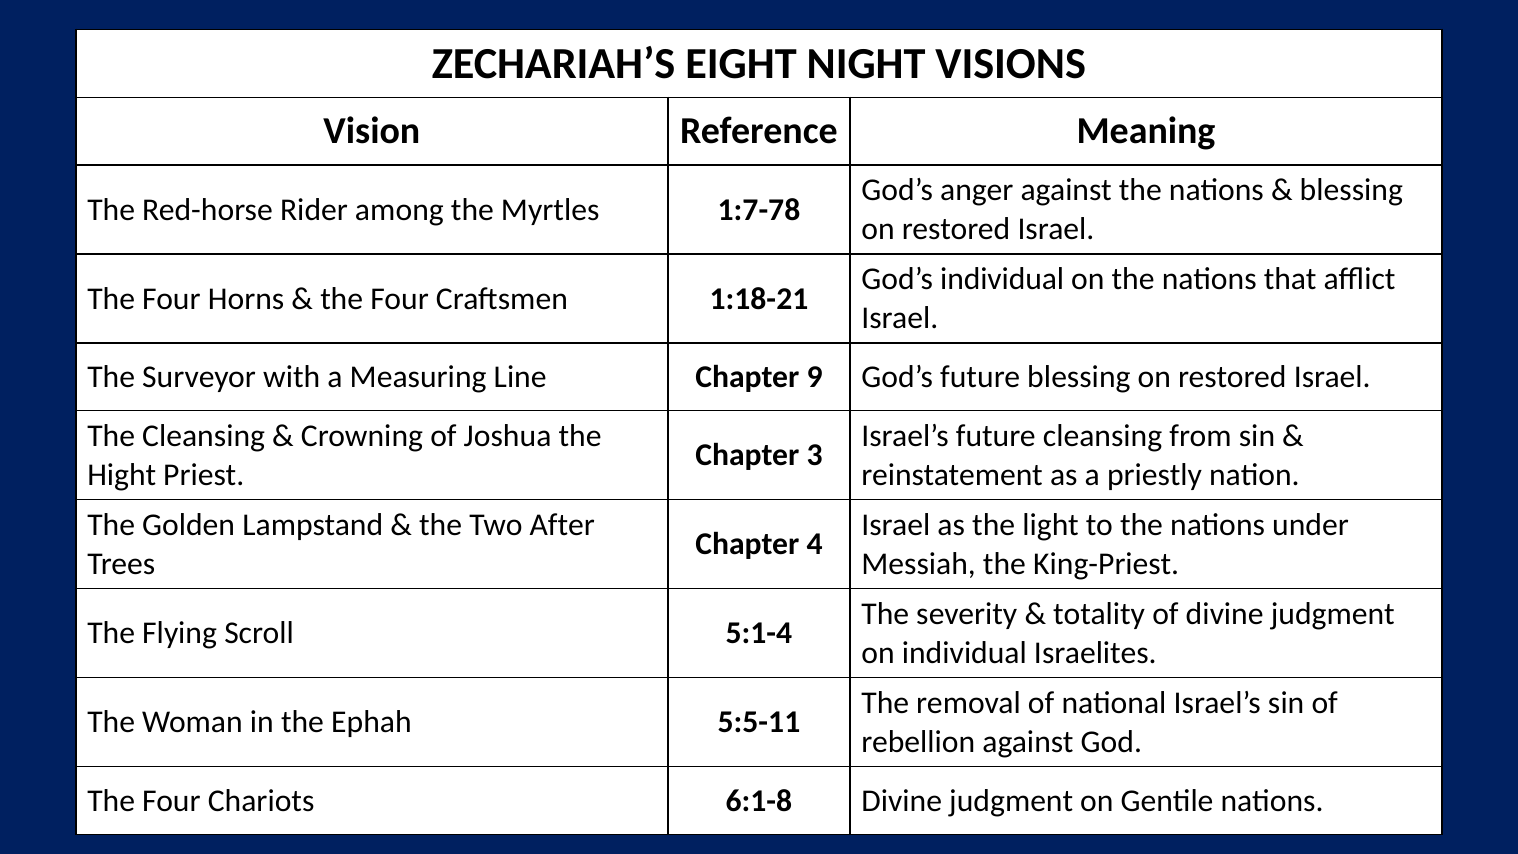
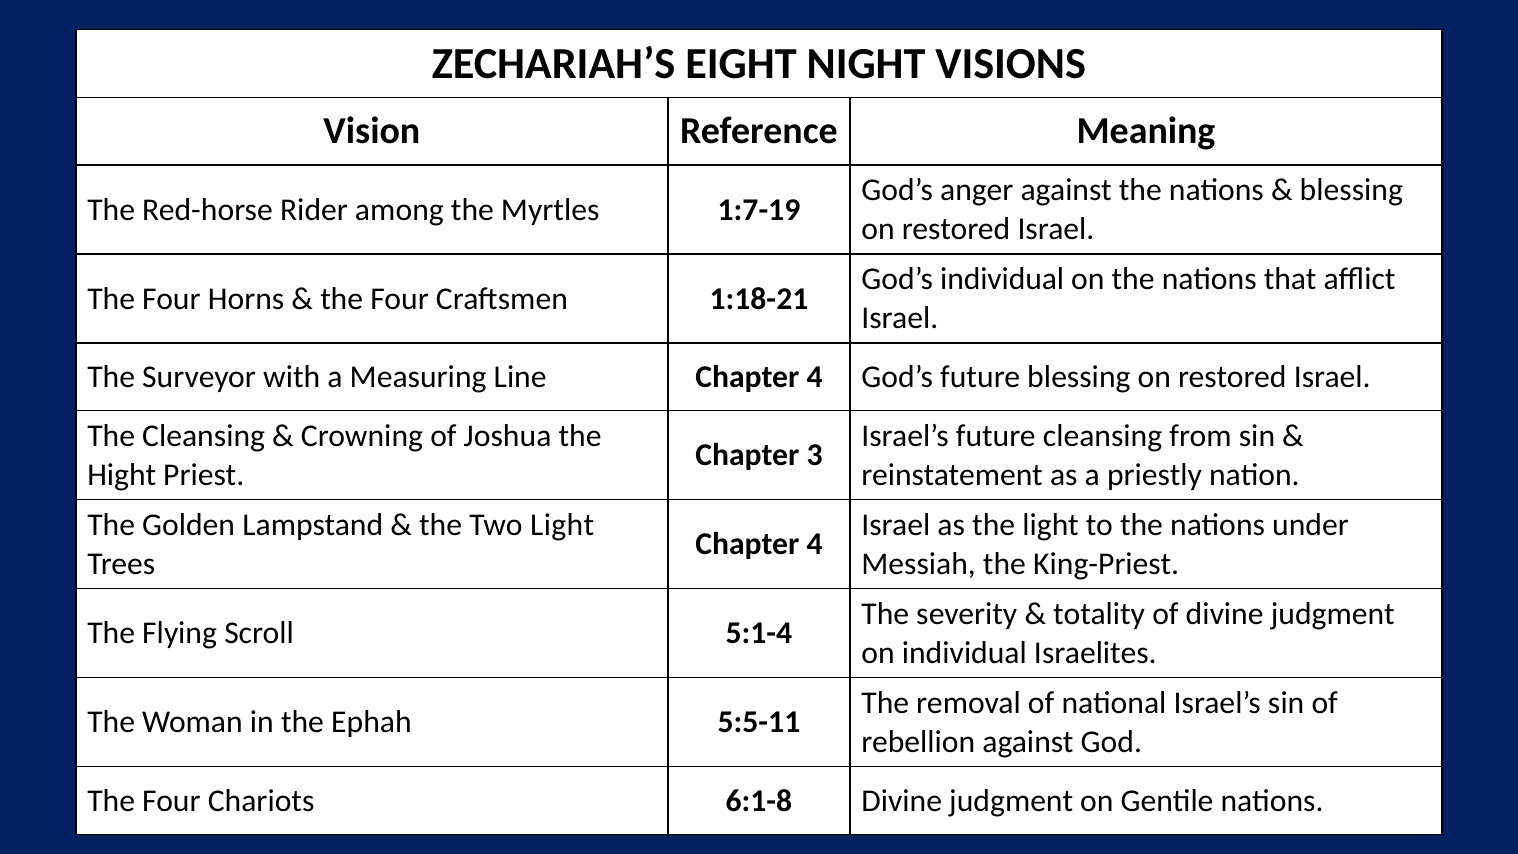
1:7-78: 1:7-78 -> 1:7-19
Line Chapter 9: 9 -> 4
Two After: After -> Light
